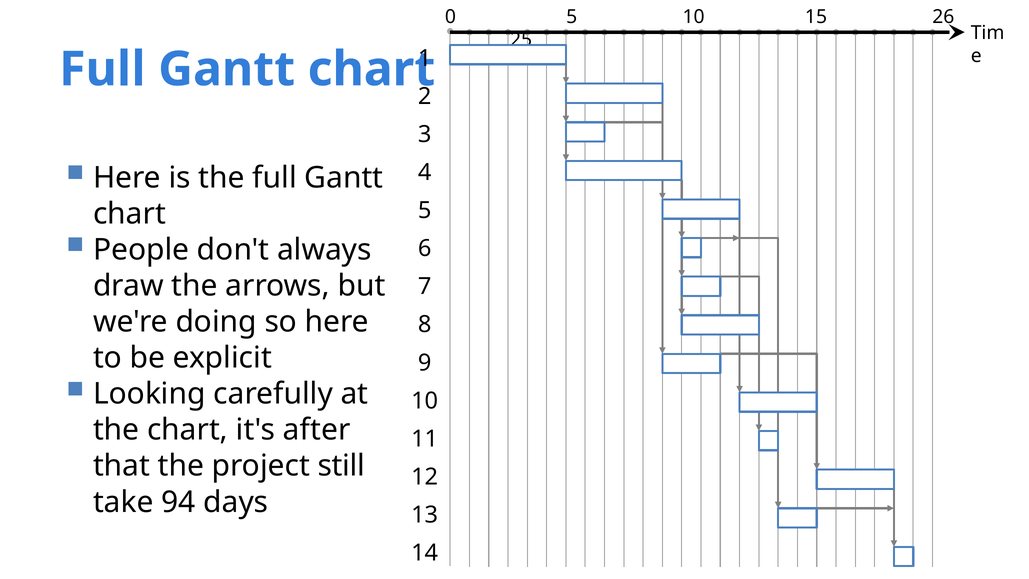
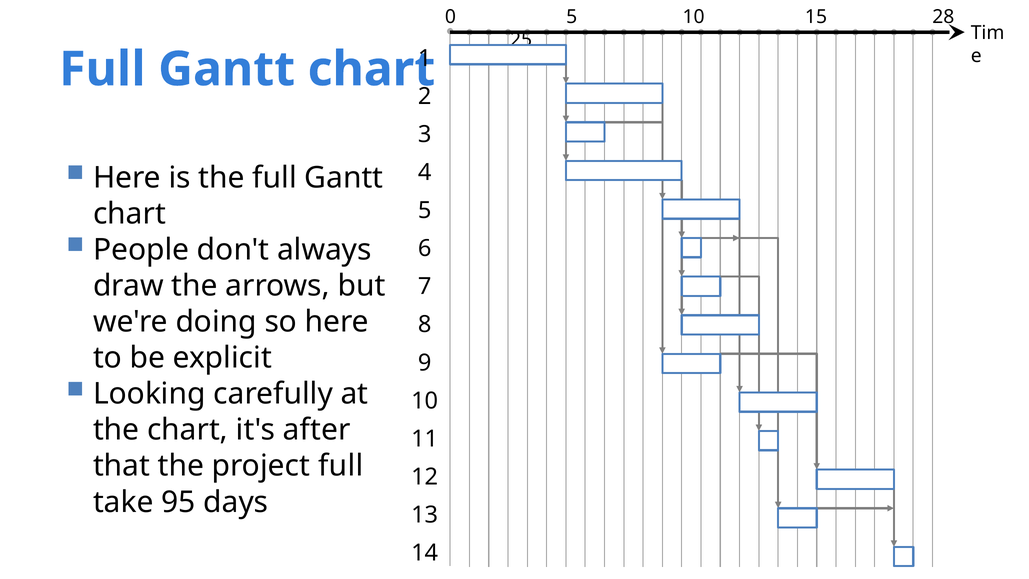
26: 26 -> 28
project still: still -> full
94: 94 -> 95
